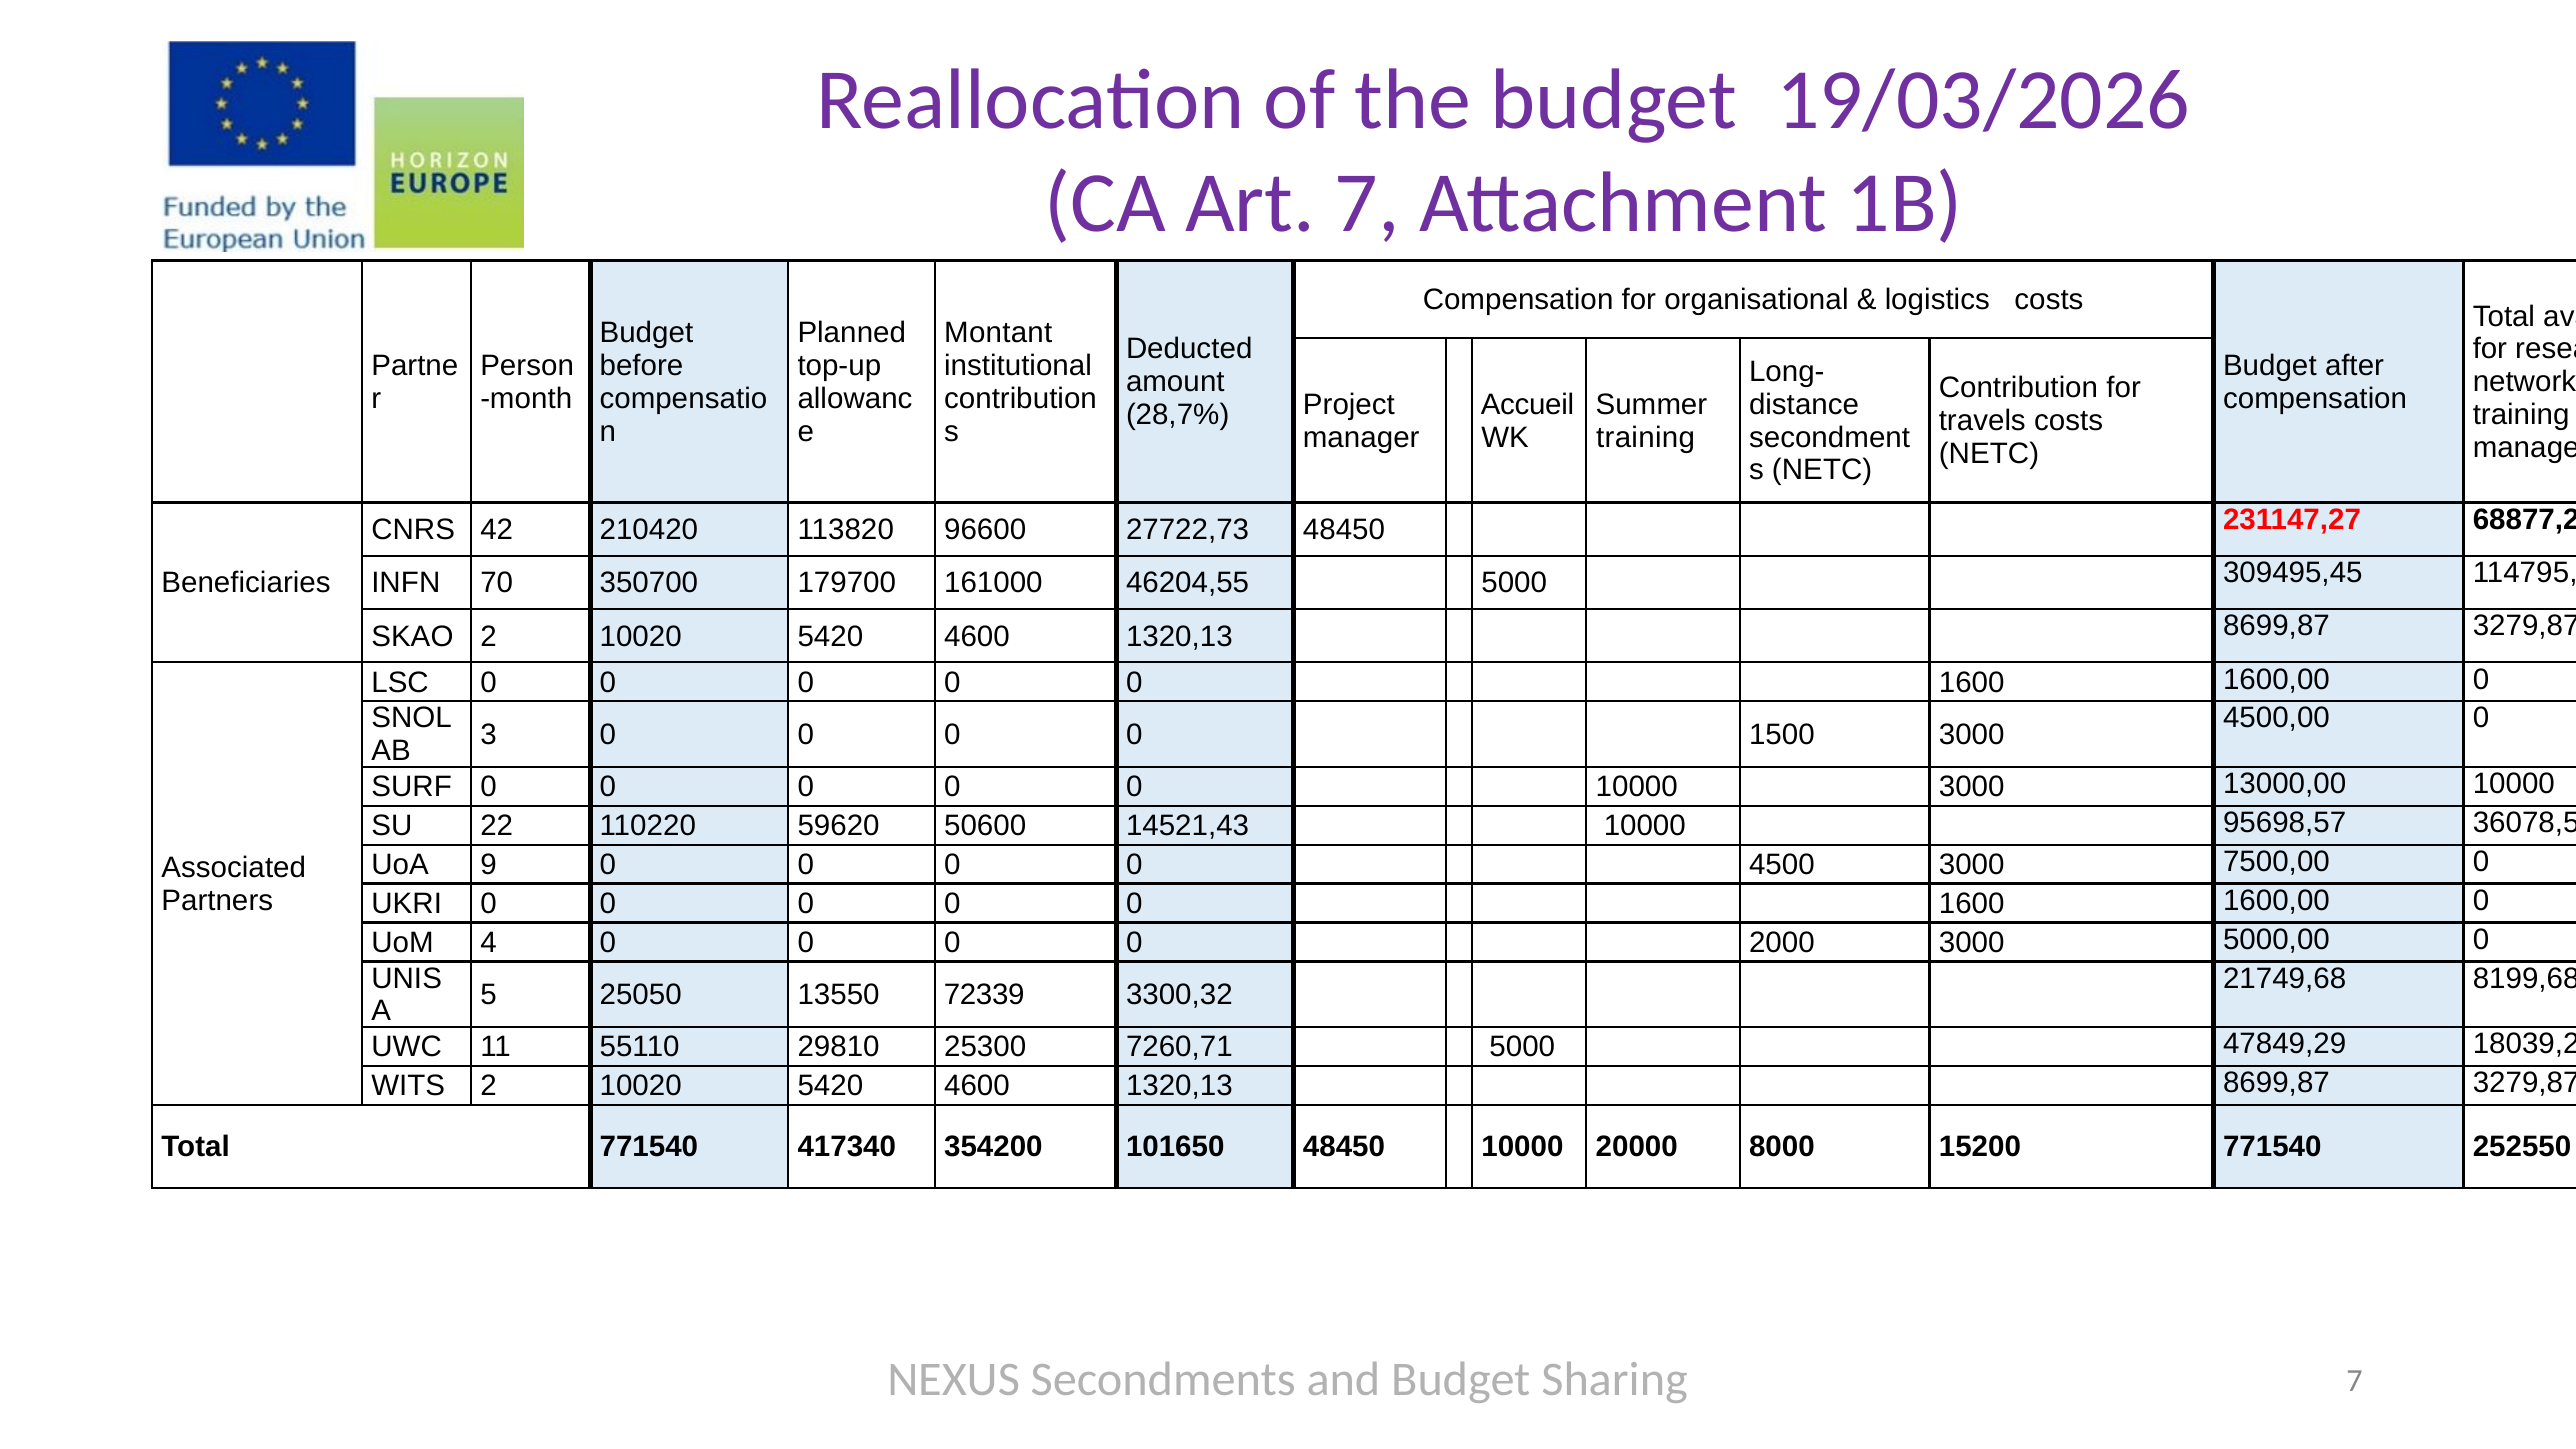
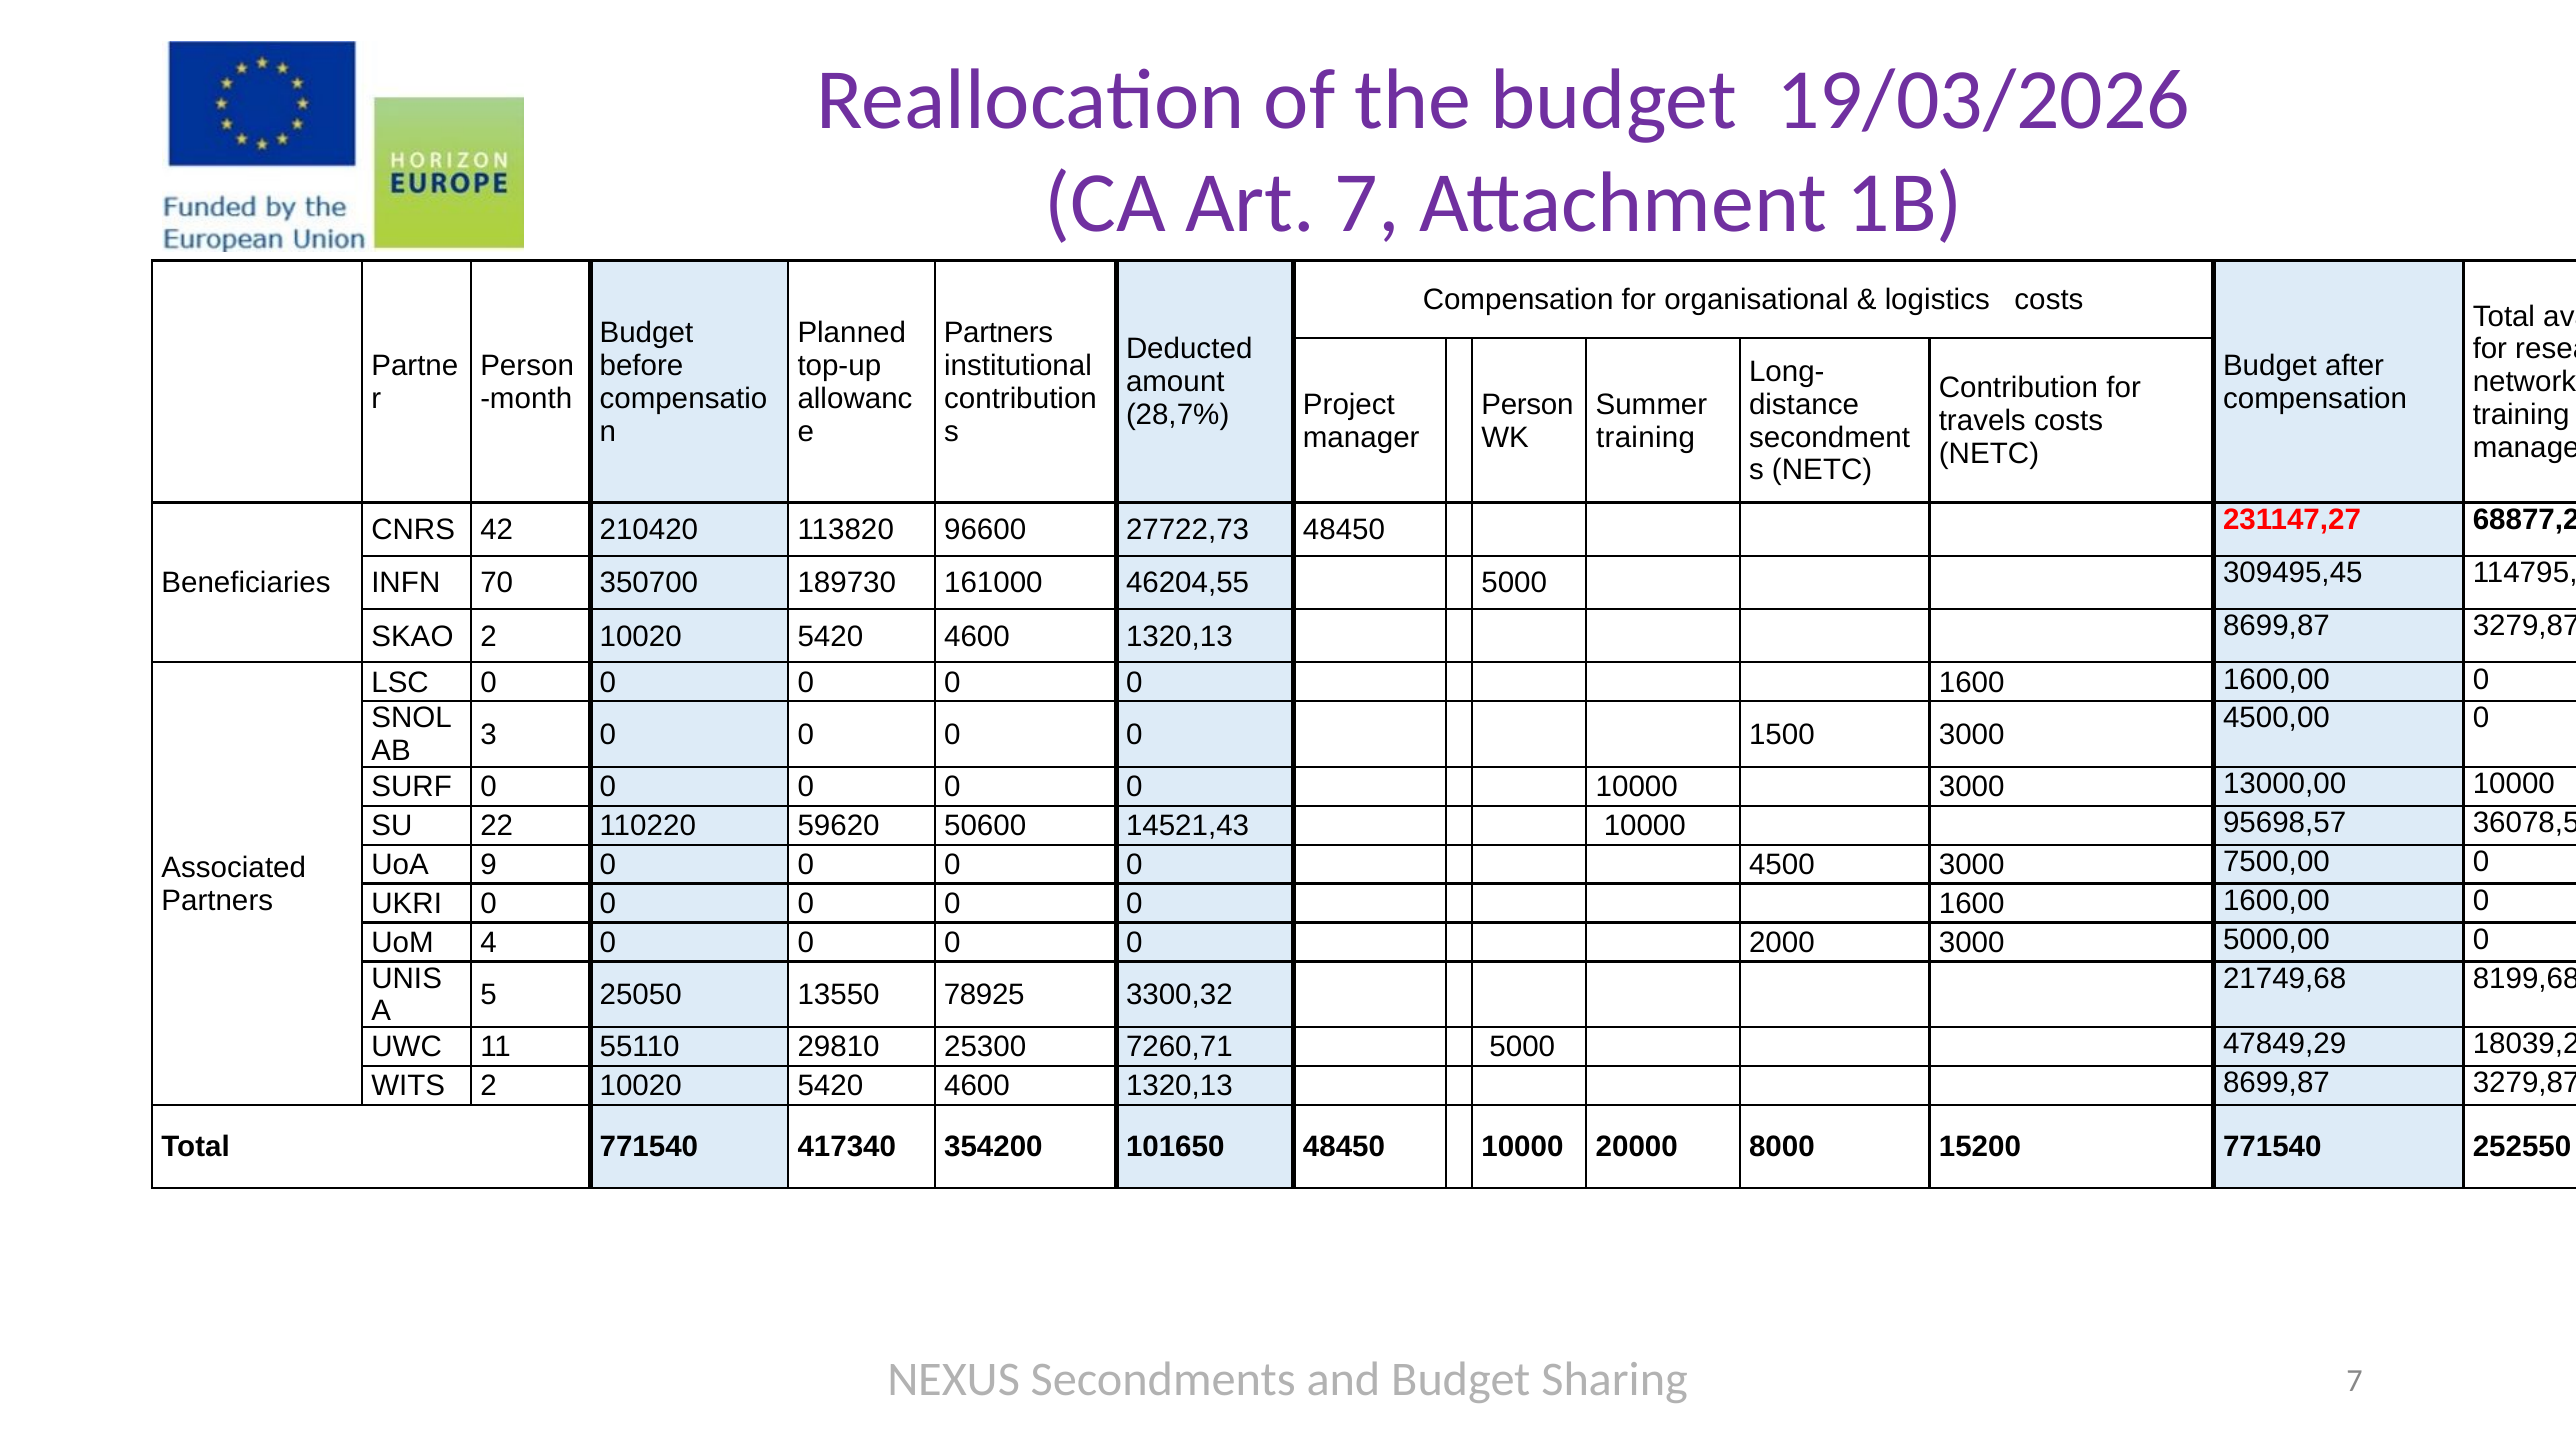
Montant at (998, 333): Montant -> Partners
Accueil at (1527, 404): Accueil -> Person
179700: 179700 -> 189730
72339: 72339 -> 78925
